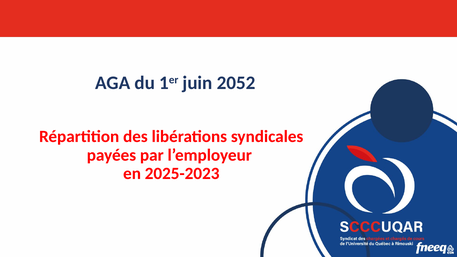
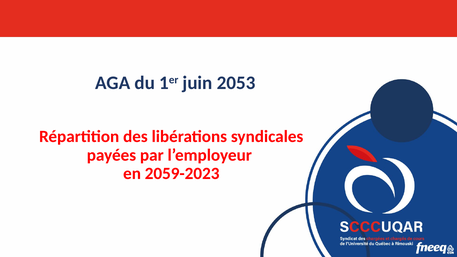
2052: 2052 -> 2053
2025-2023: 2025-2023 -> 2059-2023
